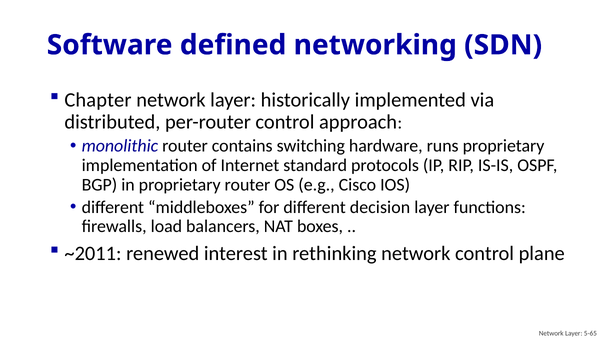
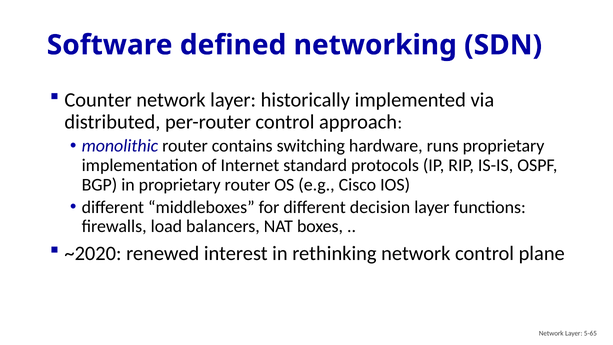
Chapter: Chapter -> Counter
~2011: ~2011 -> ~2020
